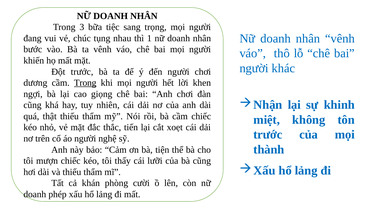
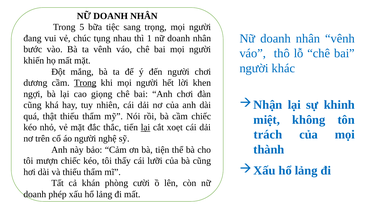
3: 3 -> 5
Đột trước: trước -> mắng
lại at (145, 128) underline: none -> present
trước at (268, 135): trước -> trách
